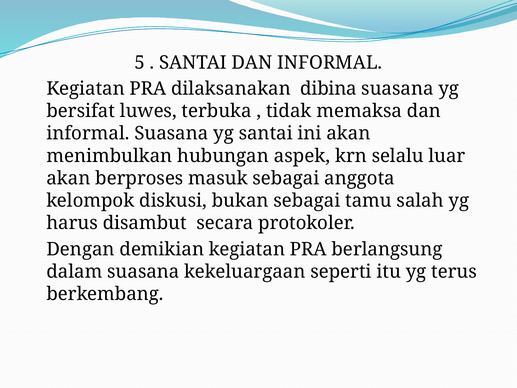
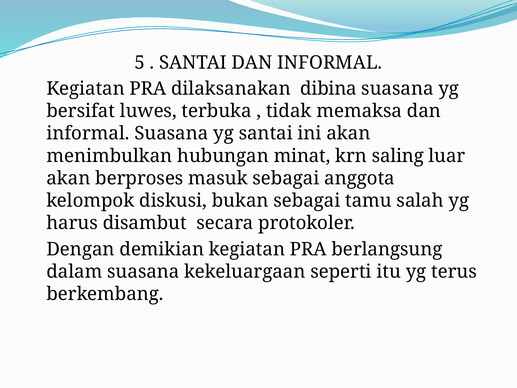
aspek: aspek -> minat
selalu: selalu -> saling
